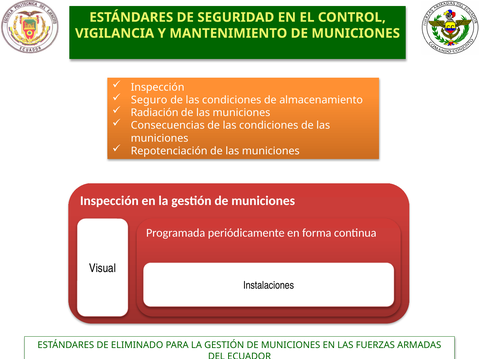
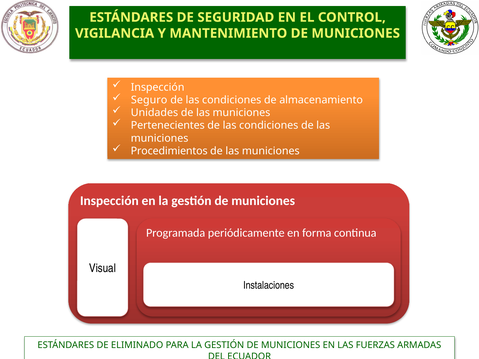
Radiación: Radiación -> Unidades
Consecuencias: Consecuencias -> Pertenecientes
Repotenciación: Repotenciación -> Procedimientos
